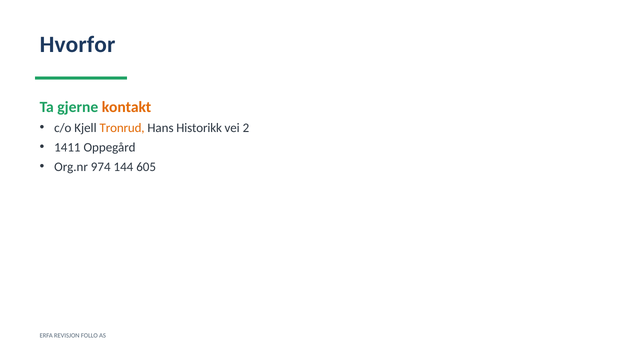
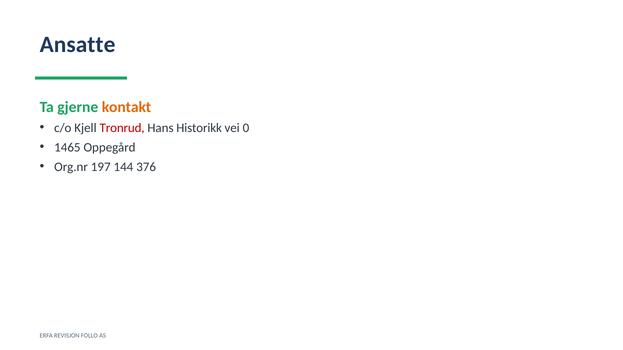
Hvorfor: Hvorfor -> Ansatte
Tronrud colour: orange -> red
2: 2 -> 0
1411: 1411 -> 1465
974: 974 -> 197
605: 605 -> 376
